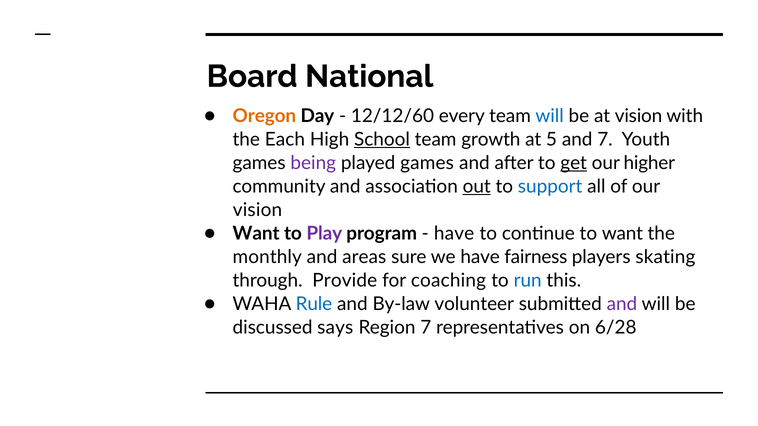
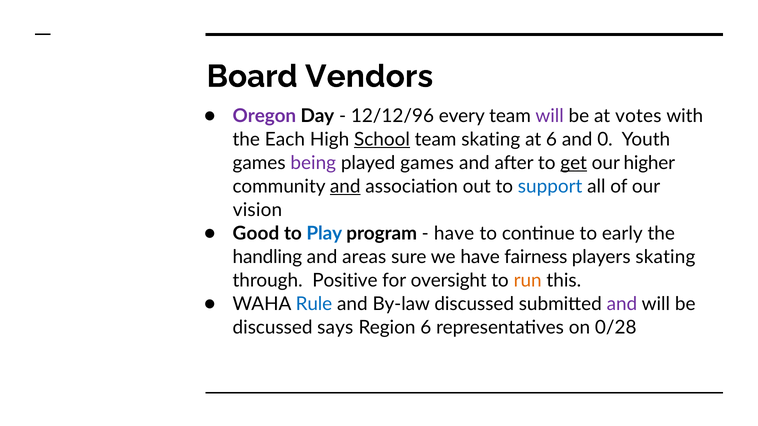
National: National -> Vendors
Oregon colour: orange -> purple
12/12/60: 12/12/60 -> 12/12/96
will at (550, 116) colour: blue -> purple
at vision: vision -> votes
team growth: growth -> skating
at 5: 5 -> 6
and 7: 7 -> 0
and at (345, 187) underline: none -> present
out underline: present -> none
Want at (256, 234): Want -> Good
Play colour: purple -> blue
to want: want -> early
monthly: monthly -> handling
Provide: Provide -> Positive
coaching: coaching -> oversight
run colour: blue -> orange
By-law volunteer: volunteer -> discussed
Region 7: 7 -> 6
6/28: 6/28 -> 0/28
